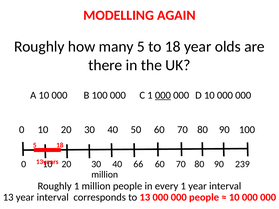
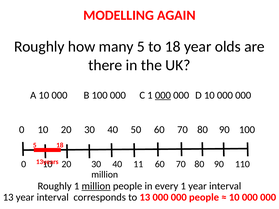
66: 66 -> 11
239: 239 -> 110
million at (96, 186) underline: none -> present
